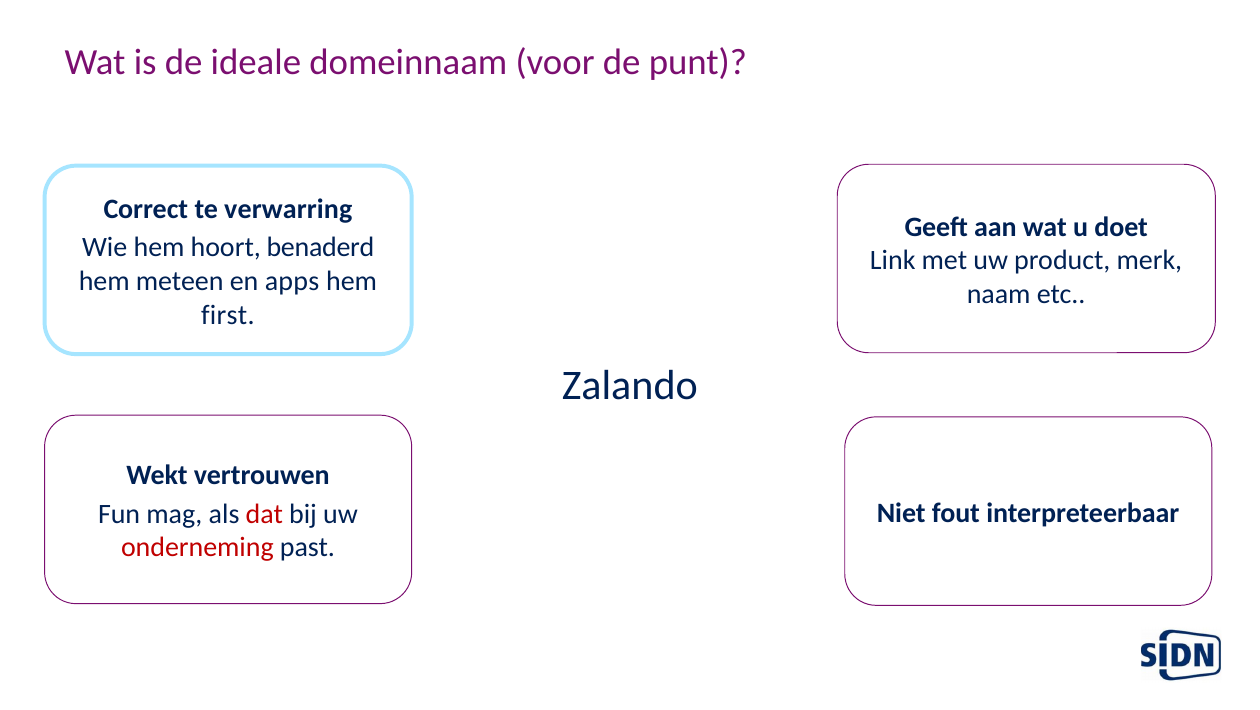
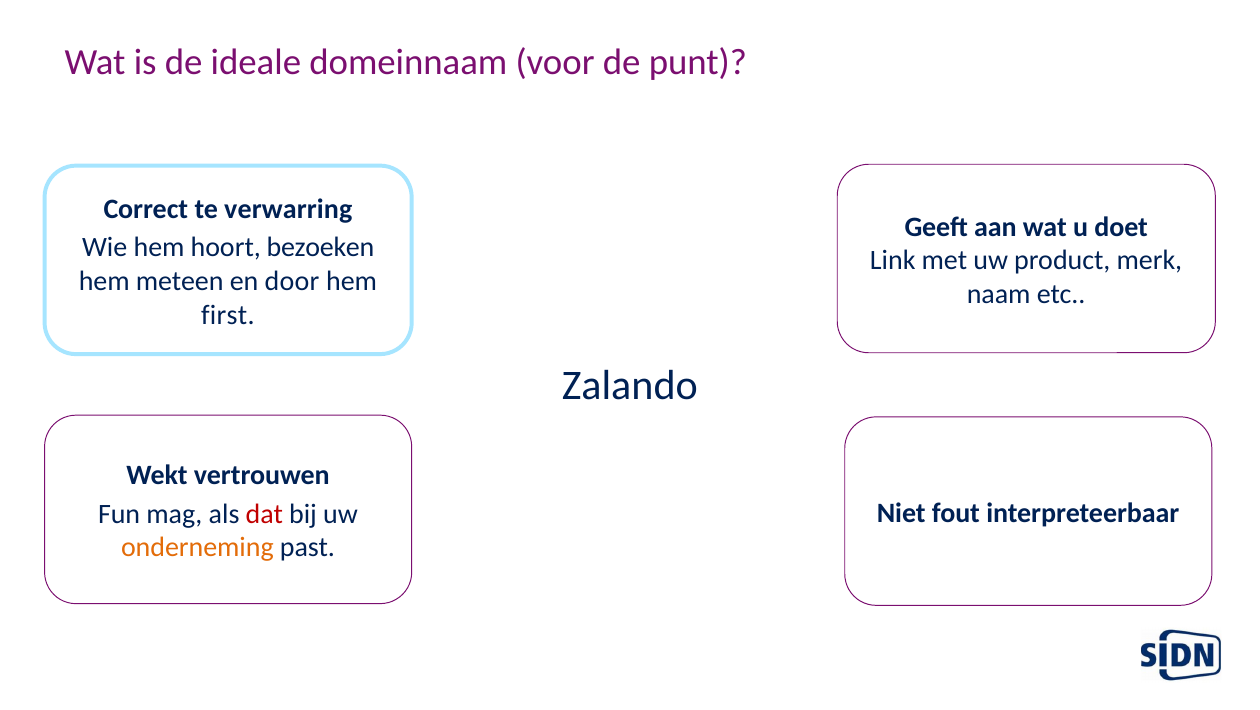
benaderd: benaderd -> bezoeken
apps: apps -> door
onderneming colour: red -> orange
